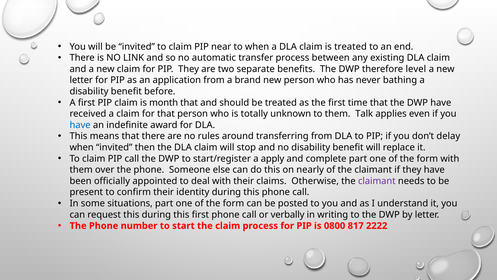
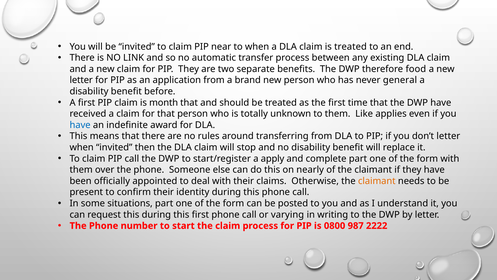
level: level -> food
bathing: bathing -> general
Talk: Talk -> Like
don’t delay: delay -> letter
claimant at (377, 181) colour: purple -> orange
verbally: verbally -> varying
817: 817 -> 987
